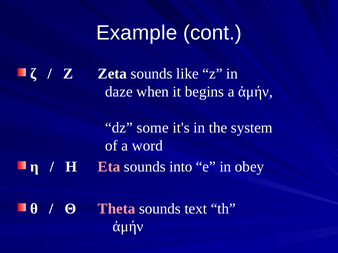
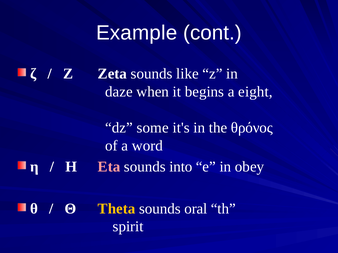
a ἀμήν: ἀμήν -> eight
system: system -> θρόνος
Theta colour: pink -> yellow
text: text -> oral
ἀμήν at (128, 227): ἀμήν -> spirit
